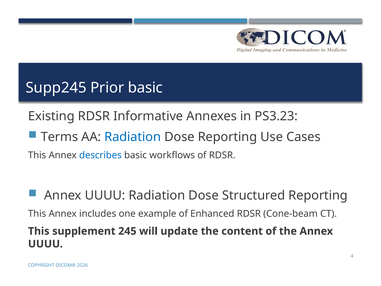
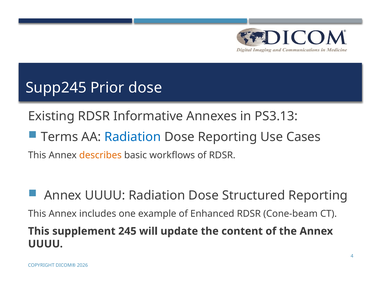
Prior basic: basic -> dose
PS3.23: PS3.23 -> PS3.13
describes colour: blue -> orange
